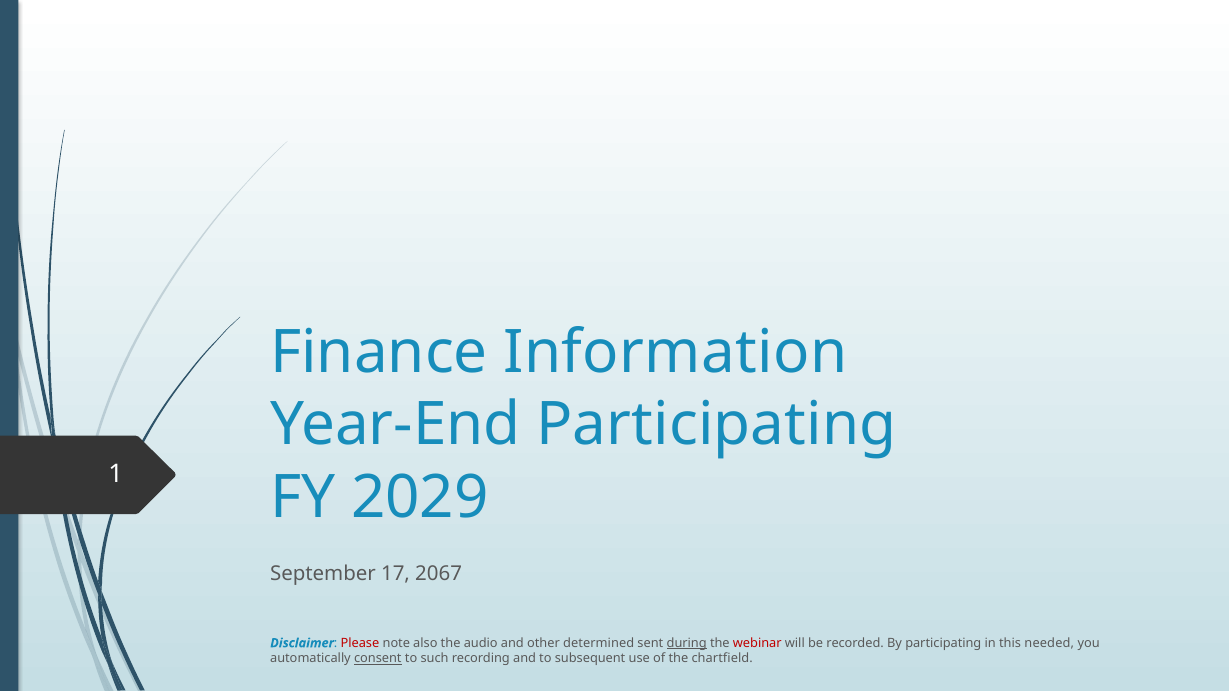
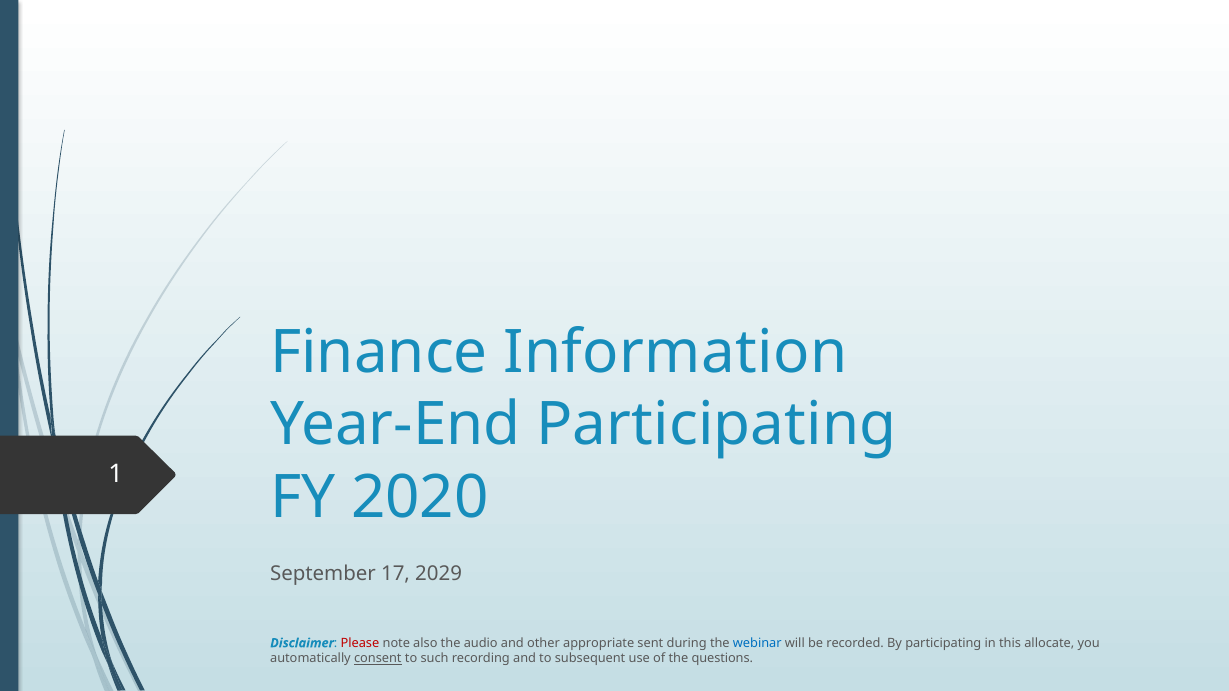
2029: 2029 -> 2020
2067: 2067 -> 2029
determined: determined -> appropriate
during underline: present -> none
webinar colour: red -> blue
needed: needed -> allocate
chartfield: chartfield -> questions
